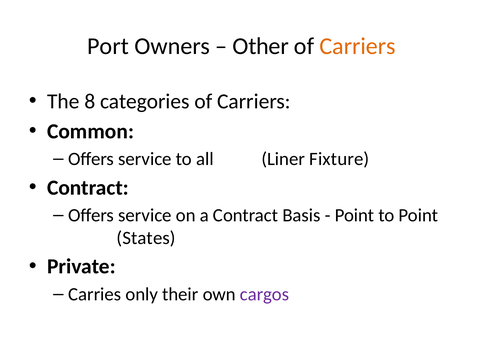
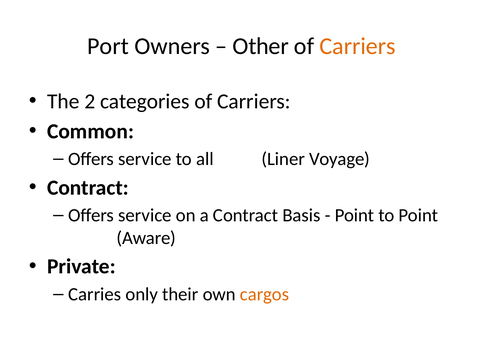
8: 8 -> 2
Fixture: Fixture -> Voyage
States: States -> Aware
cargos colour: purple -> orange
